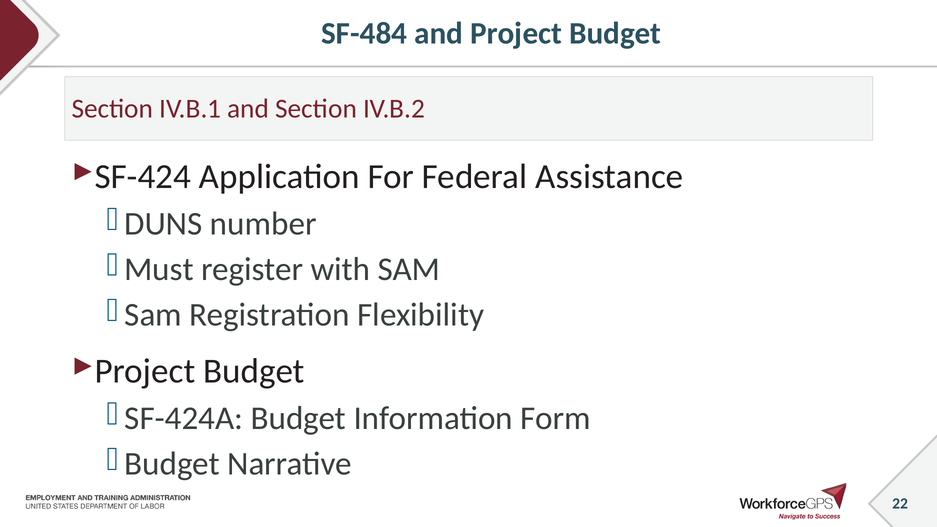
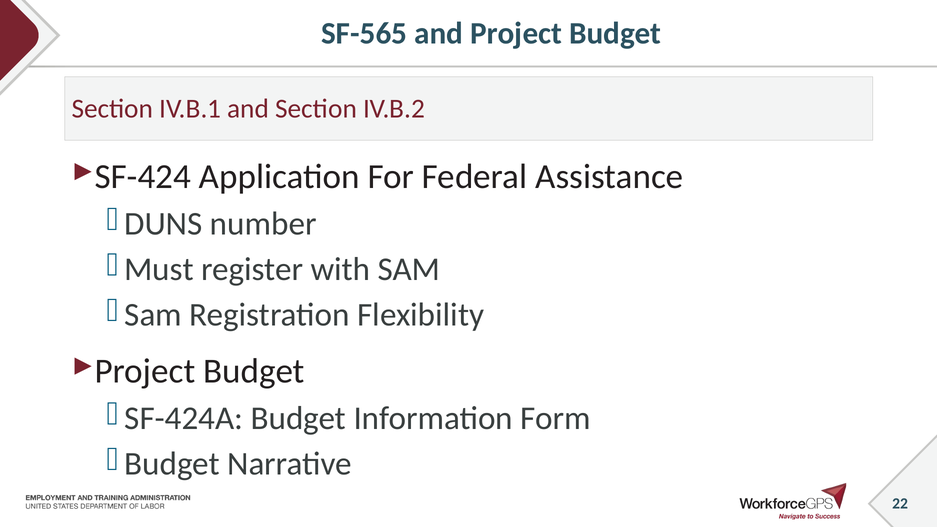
SF-484: SF-484 -> SF-565
